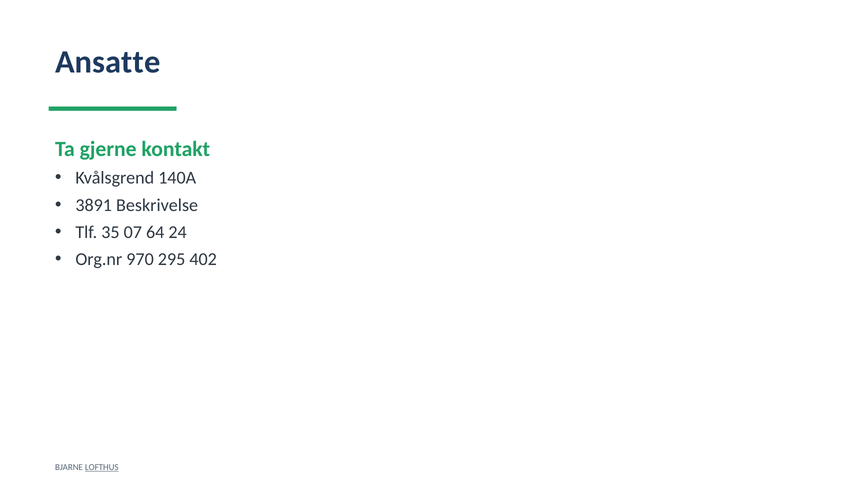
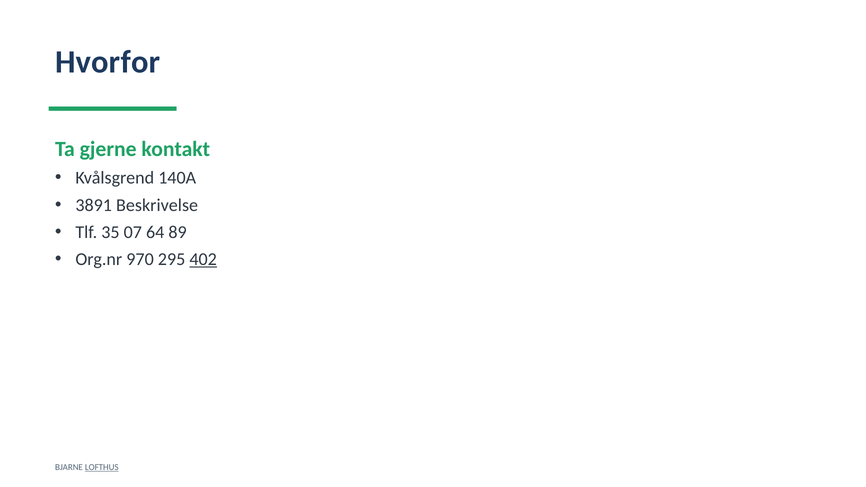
Ansatte: Ansatte -> Hvorfor
24: 24 -> 89
402 underline: none -> present
